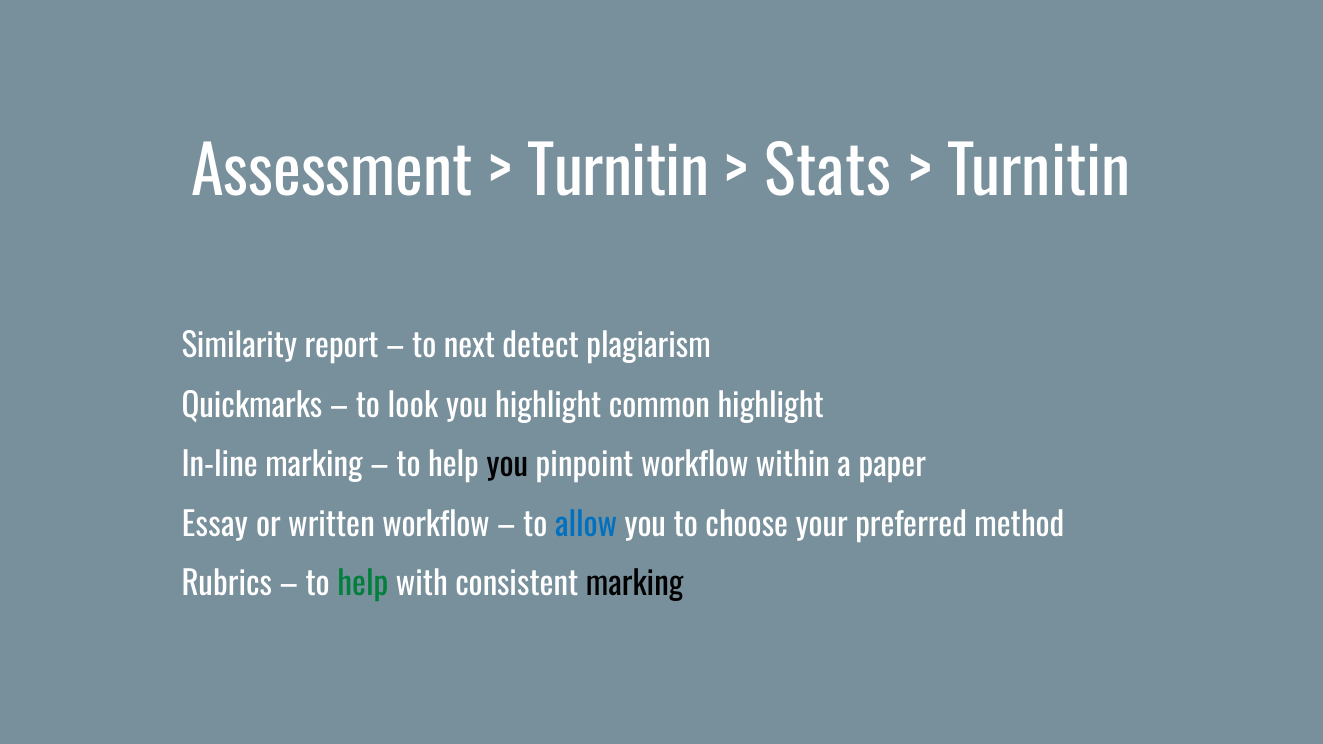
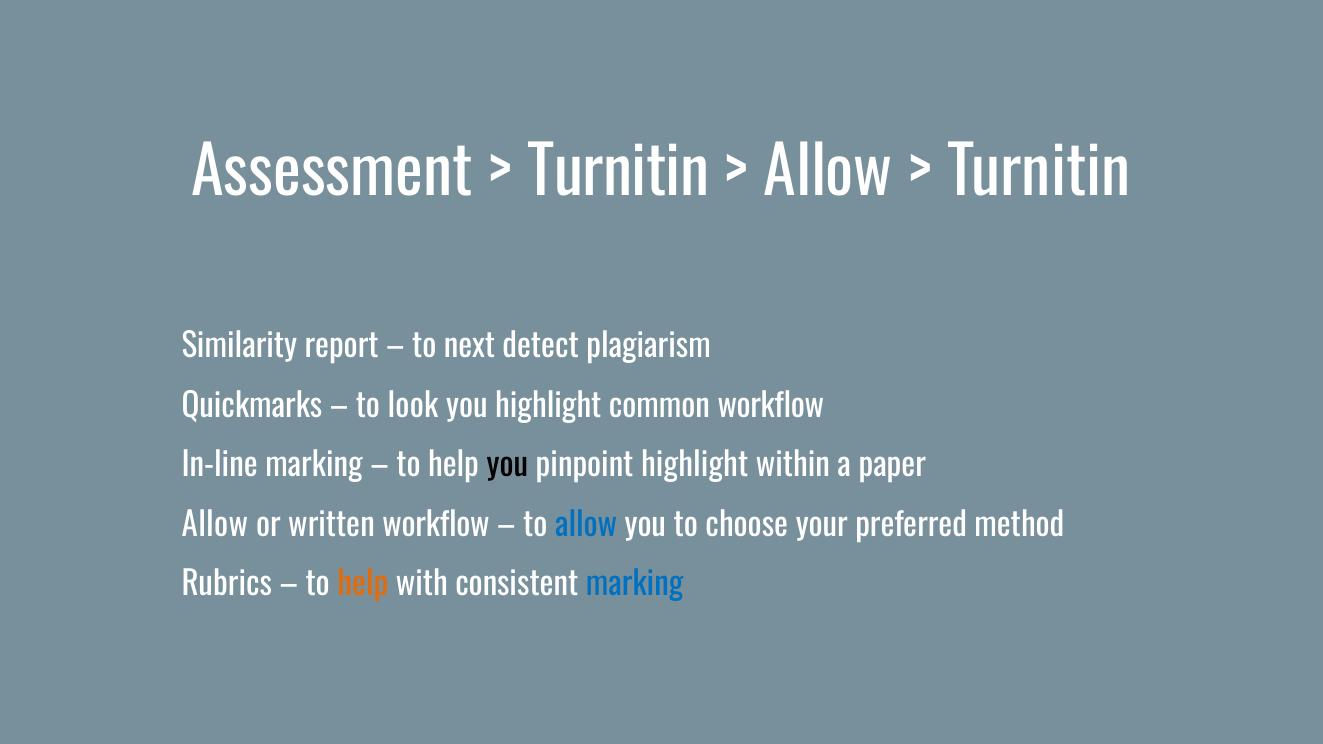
Stats at (828, 173): Stats -> Allow
common highlight: highlight -> workflow
pinpoint workflow: workflow -> highlight
Essay at (215, 526): Essay -> Allow
help at (363, 585) colour: green -> orange
marking at (635, 585) colour: black -> blue
